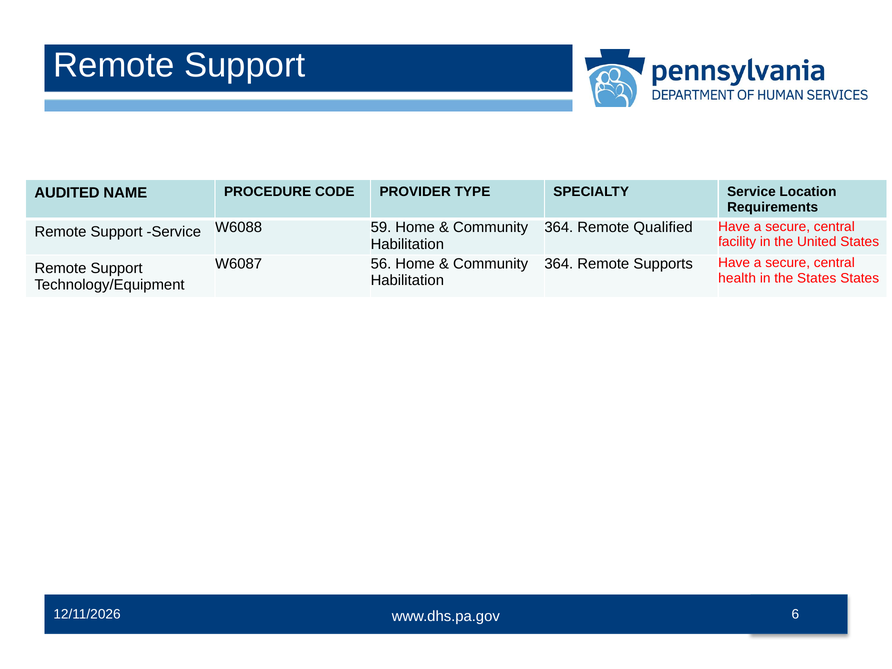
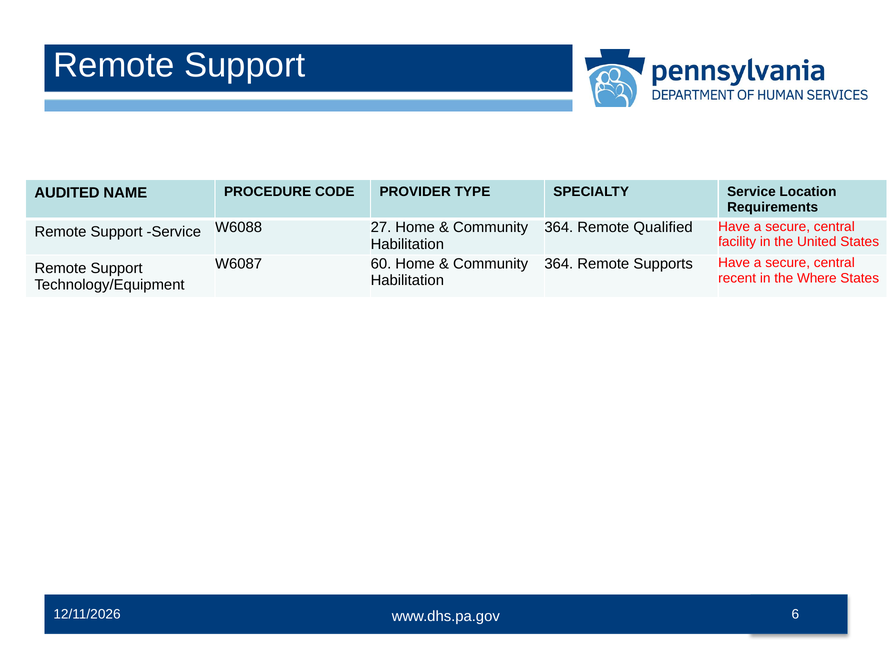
59: 59 -> 27
56: 56 -> 60
health: health -> recent
the States: States -> Where
